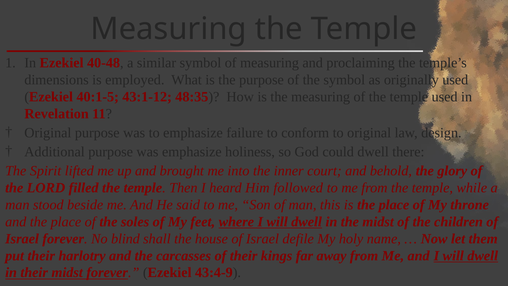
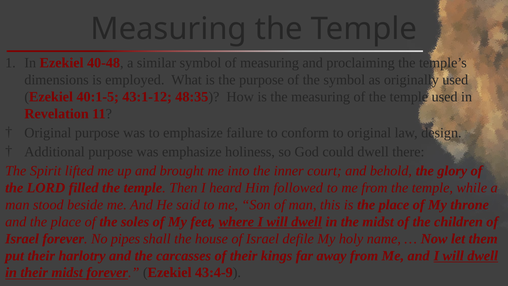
blind: blind -> pipes
